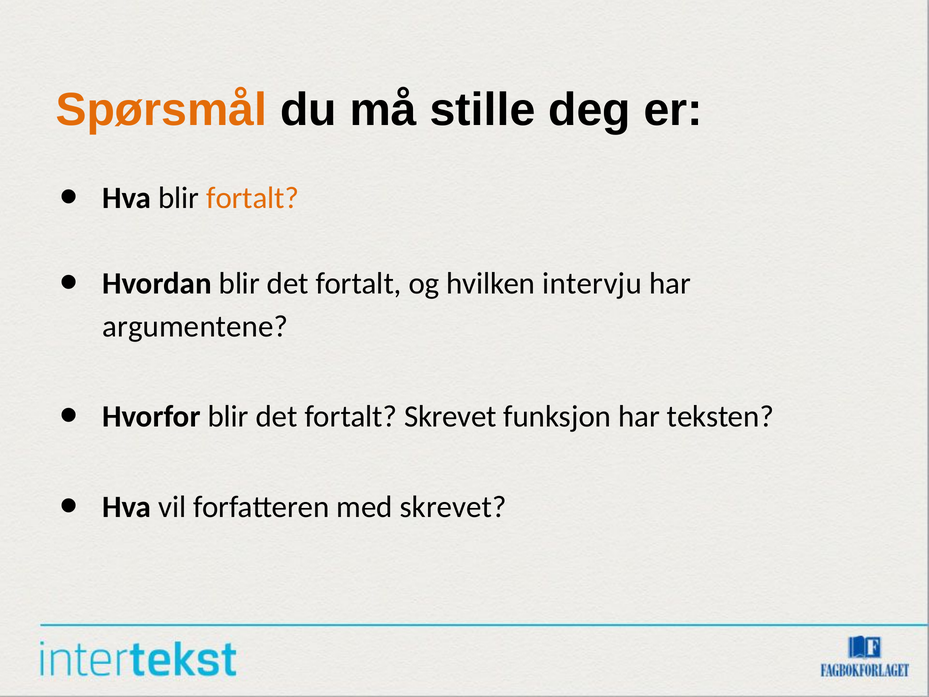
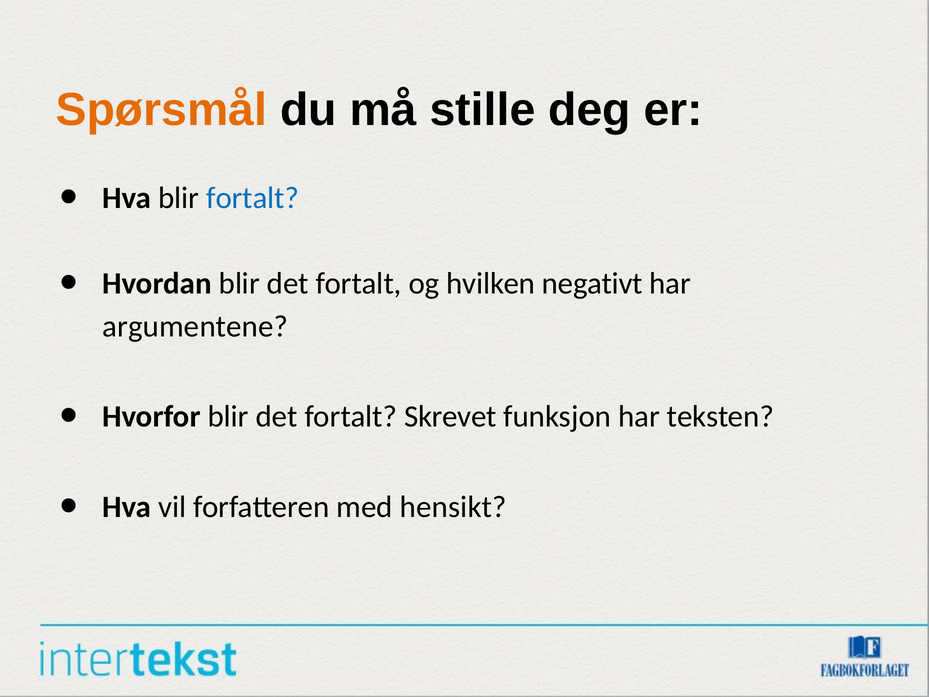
fortalt at (253, 198) colour: orange -> blue
intervju: intervju -> negativt
med skrevet: skrevet -> hensikt
